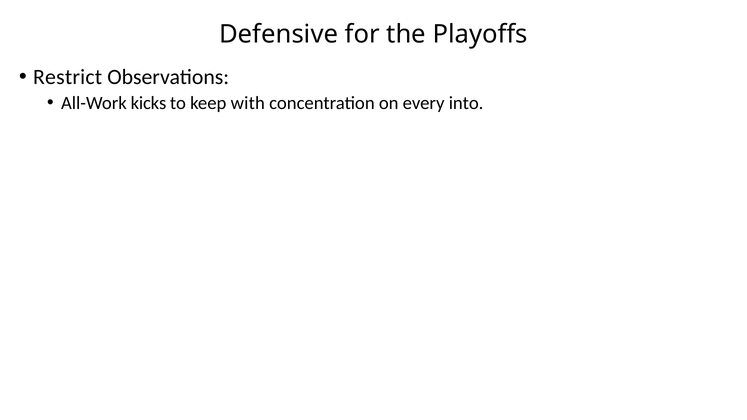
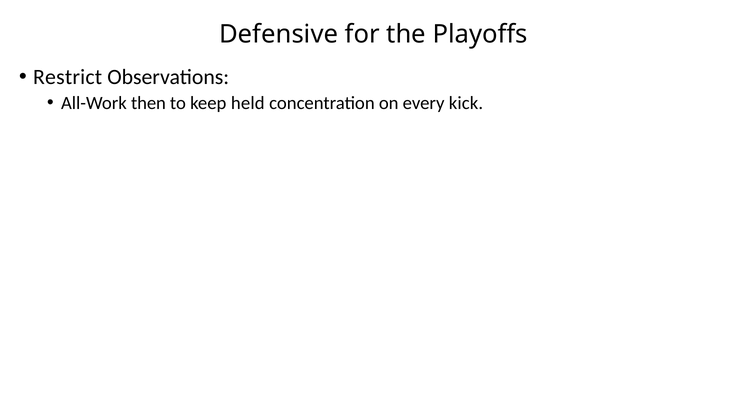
kicks: kicks -> then
with: with -> held
into: into -> kick
